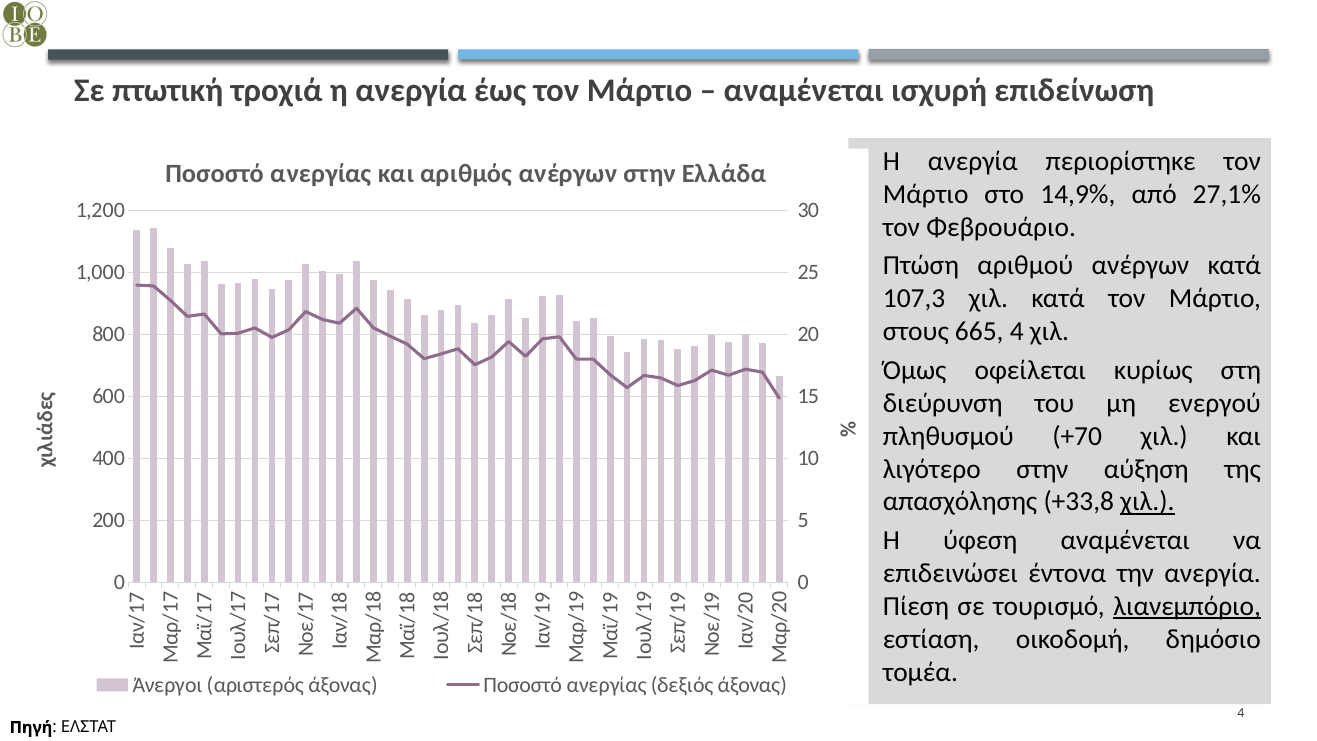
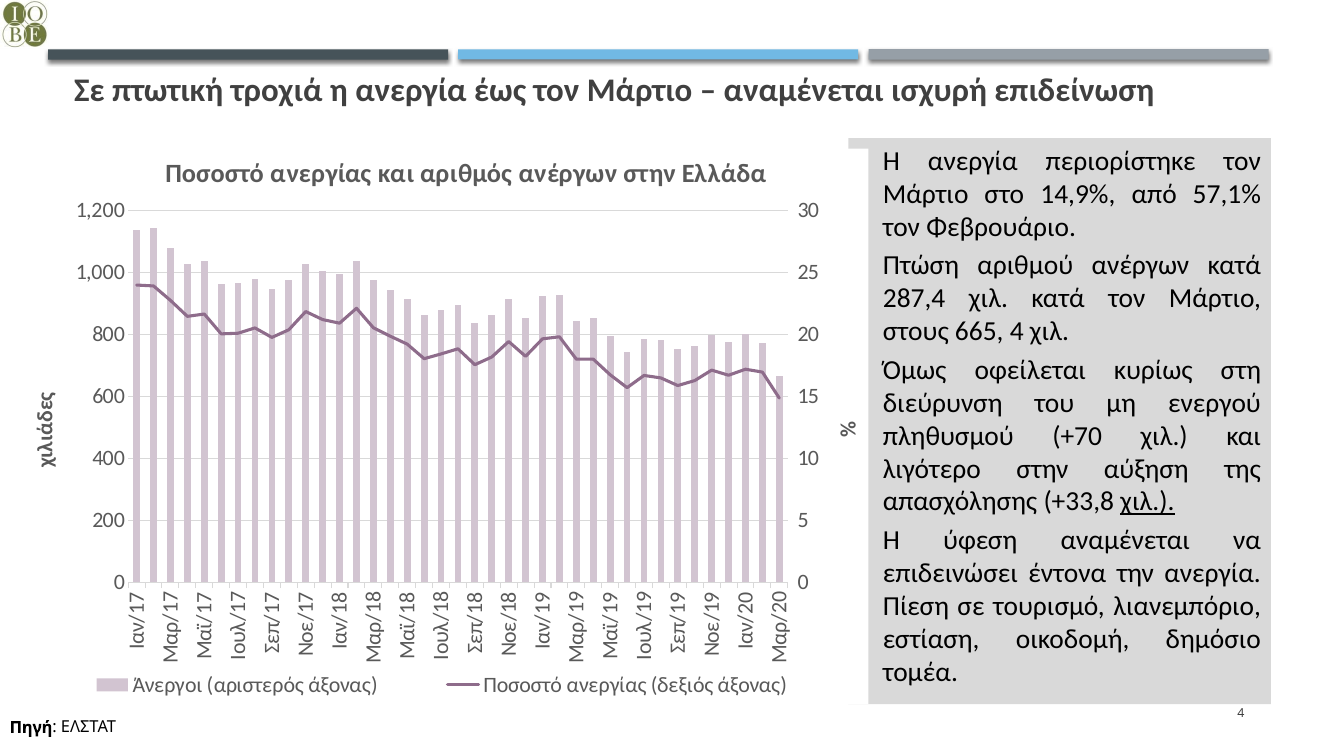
27,1%: 27,1% -> 57,1%
107,3: 107,3 -> 287,4
λιανεμπόριο underline: present -> none
